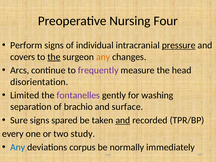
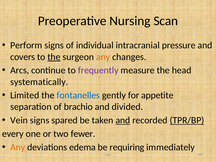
Four: Four -> Scan
pressure underline: present -> none
disorientation: disorientation -> systematically
fontanelles colour: purple -> blue
washing: washing -> appetite
surface: surface -> divided
Sure: Sure -> Vein
TPR/BP underline: none -> present
study: study -> fewer
Any at (18, 147) colour: blue -> orange
corpus: corpus -> edema
normally: normally -> requiring
